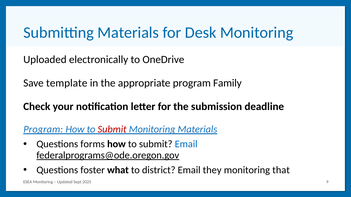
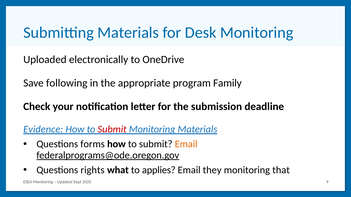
template: template -> following
Program at (43, 130): Program -> Evidence
Email at (186, 144) colour: blue -> orange
foster: foster -> rights
district: district -> applies
